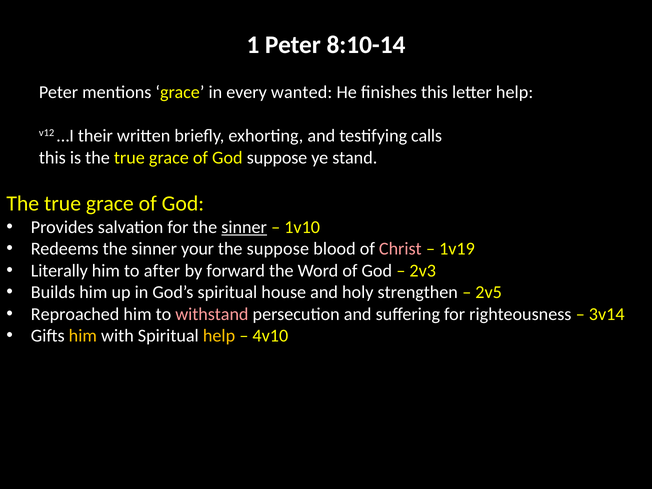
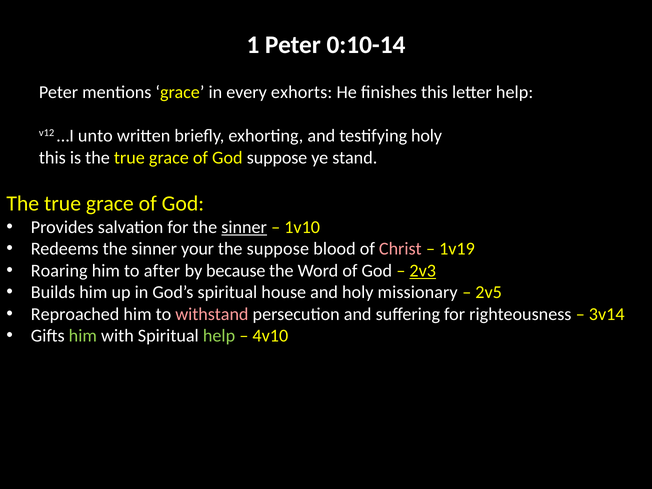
8:10-14: 8:10-14 -> 0:10-14
wanted: wanted -> exhorts
their: their -> unto
testifying calls: calls -> holy
Literally: Literally -> Roaring
forward: forward -> because
2v3 underline: none -> present
strengthen: strengthen -> missionary
him at (83, 336) colour: yellow -> light green
help at (219, 336) colour: yellow -> light green
